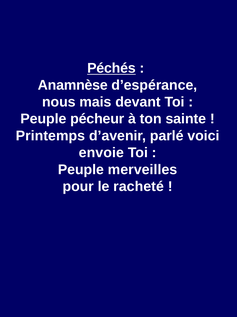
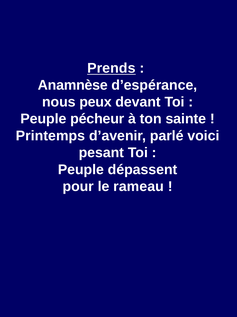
Péchés: Péchés -> Prends
mais: mais -> peux
envoie: envoie -> pesant
merveilles: merveilles -> dépassent
racheté: racheté -> rameau
